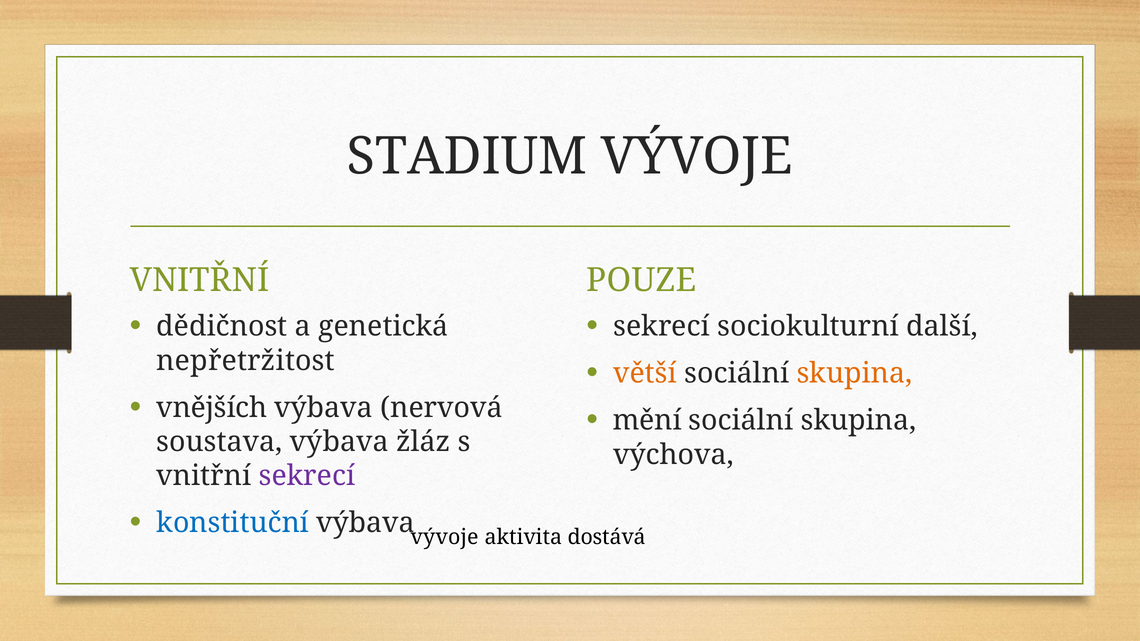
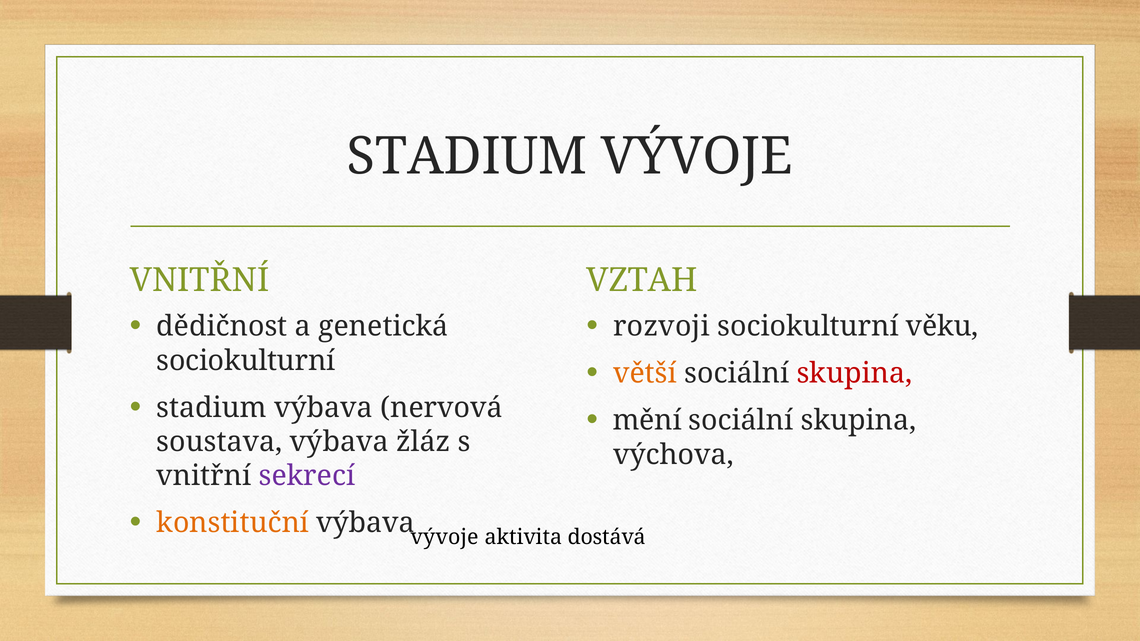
POUZE: POUZE -> VZTAH
sekrecí at (662, 327): sekrecí -> rozvoji
další: další -> věku
nepřetržitost at (246, 361): nepřetržitost -> sociokulturní
skupina at (854, 374) colour: orange -> red
vnějších at (212, 408): vnějších -> stadium
konstituční colour: blue -> orange
